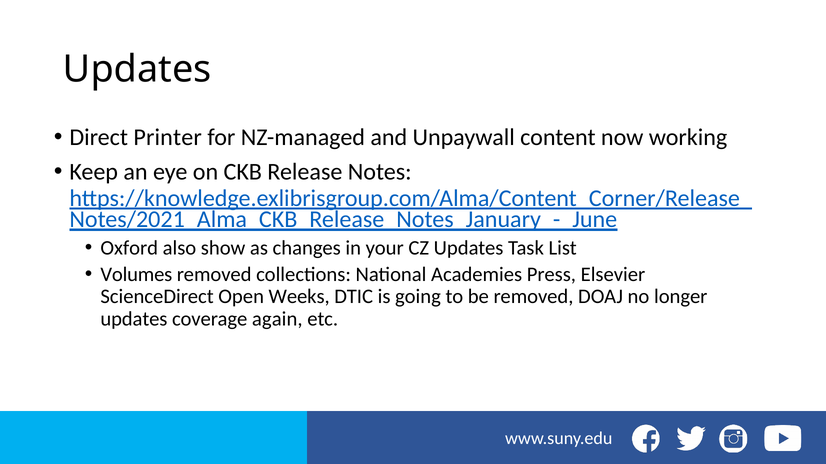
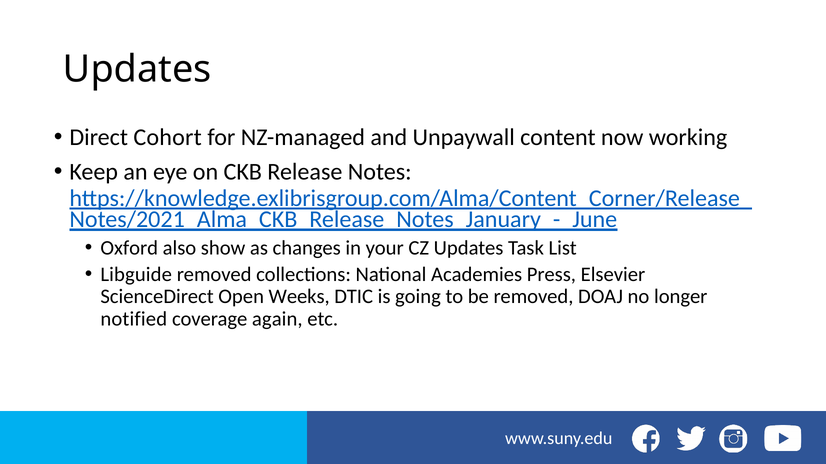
Printer: Printer -> Cohort
Volumes: Volumes -> Libguide
updates at (134, 319): updates -> notified
